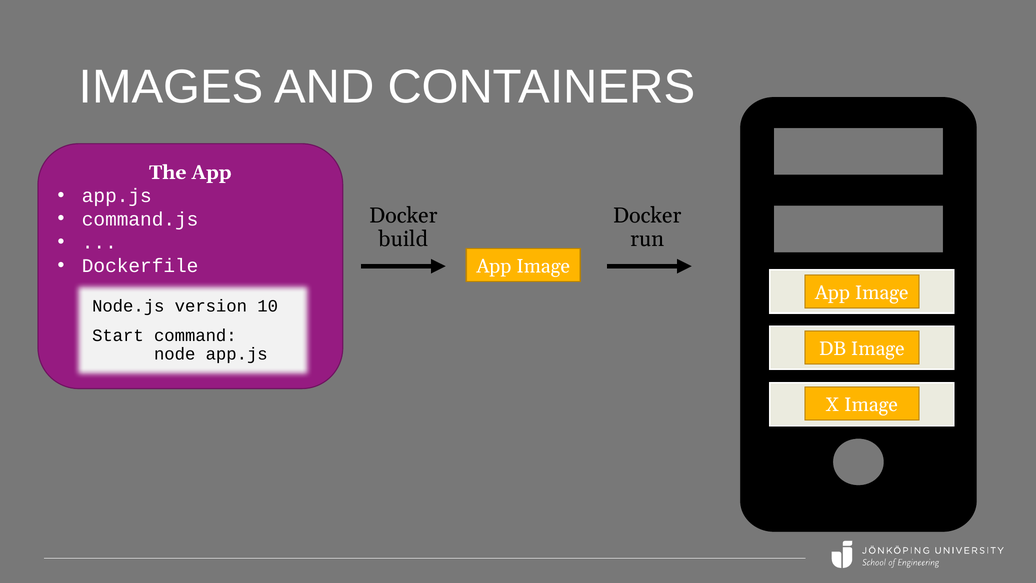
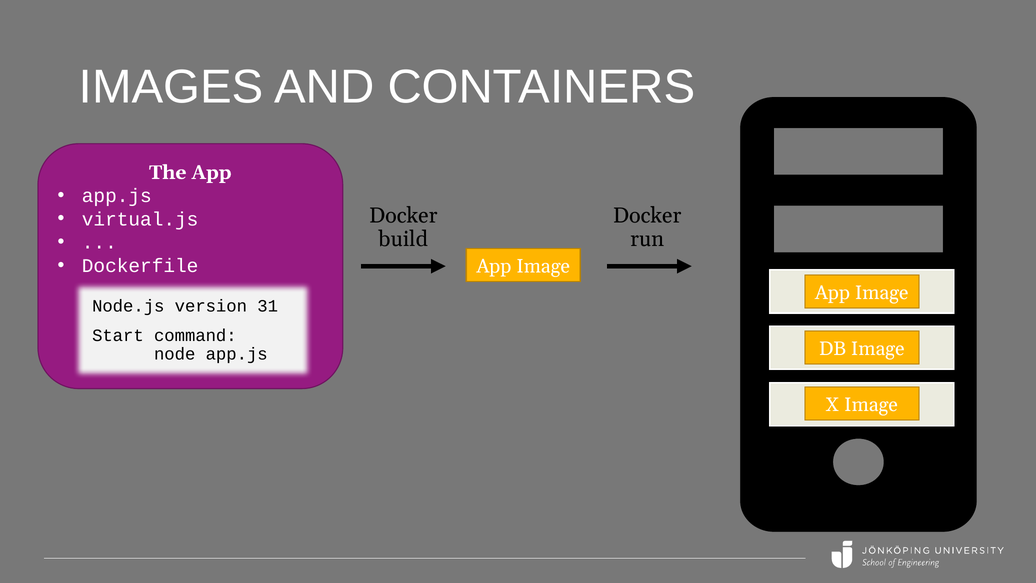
command.js: command.js -> virtual.js
10: 10 -> 31
